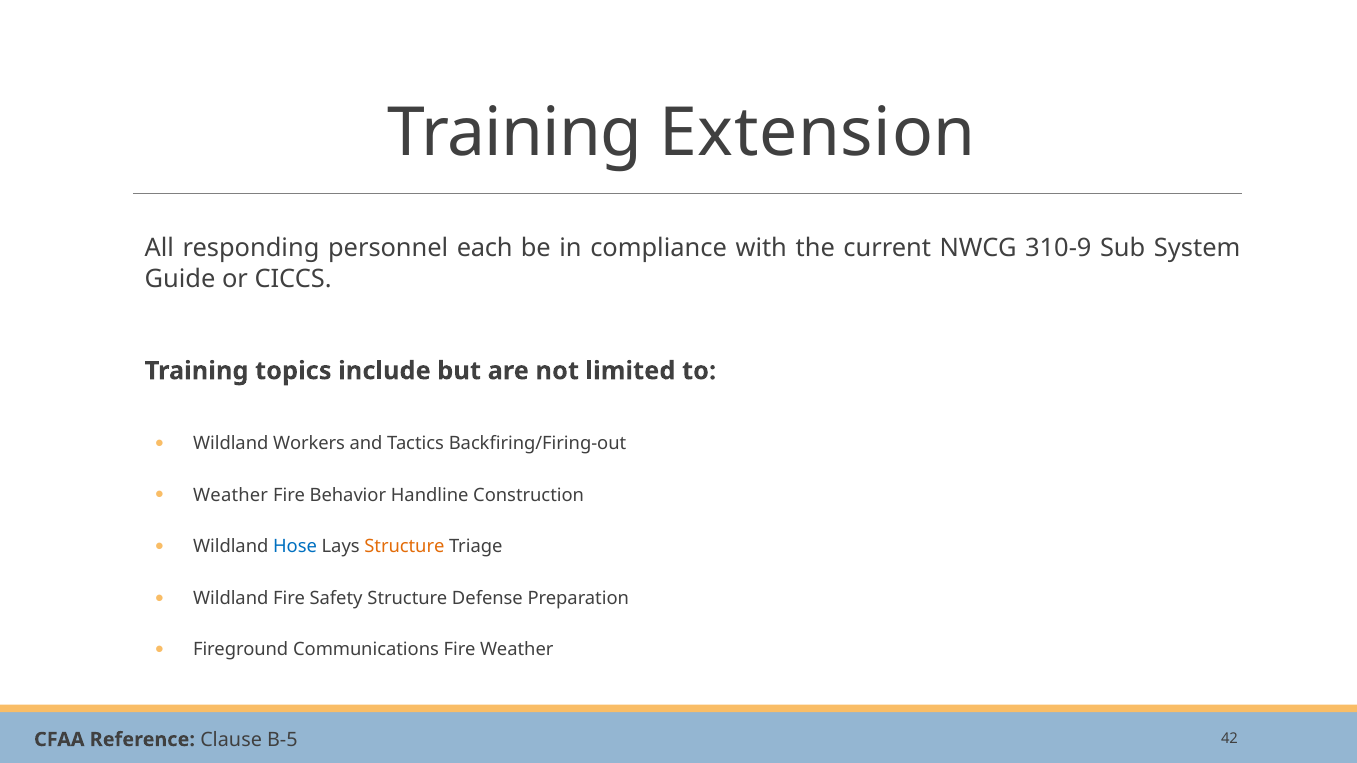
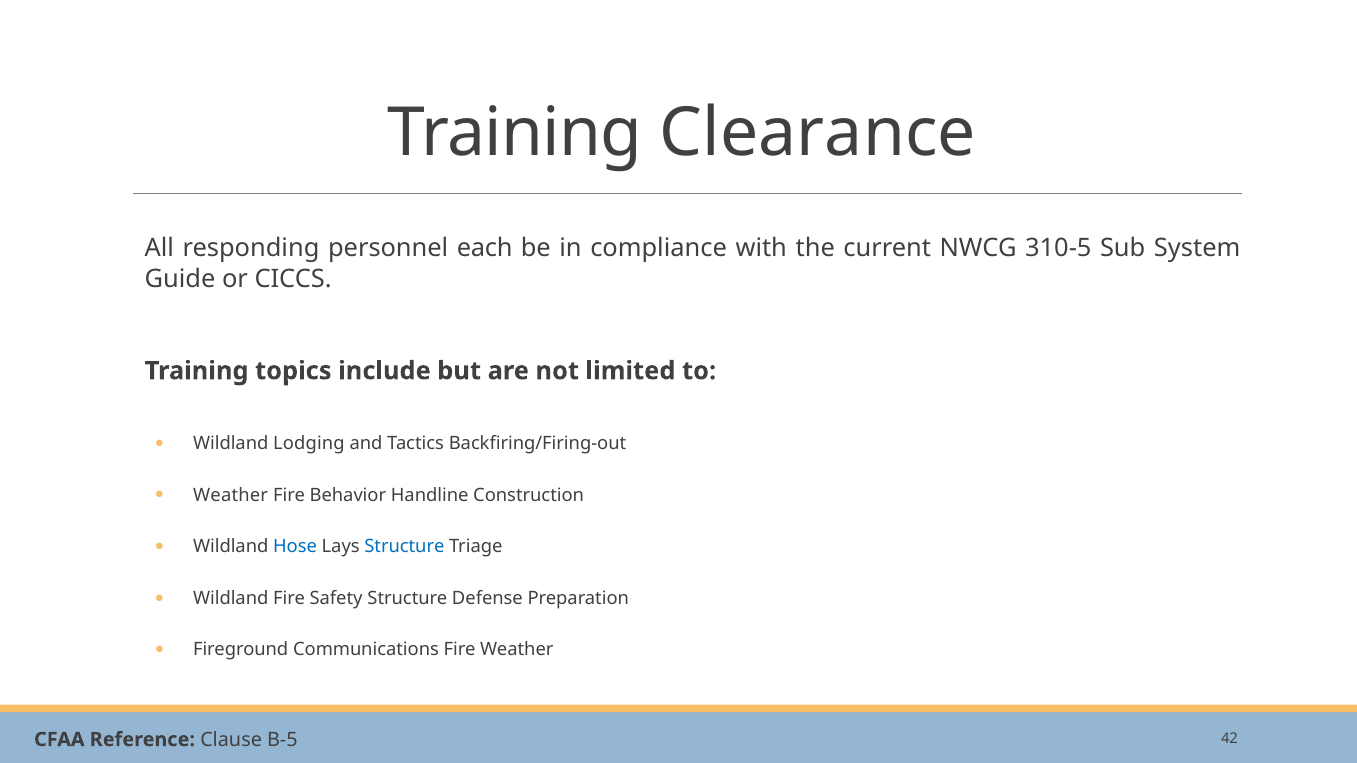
Extension: Extension -> Clearance
310-9: 310-9 -> 310-5
Workers: Workers -> Lodging
Structure at (404, 547) colour: orange -> blue
